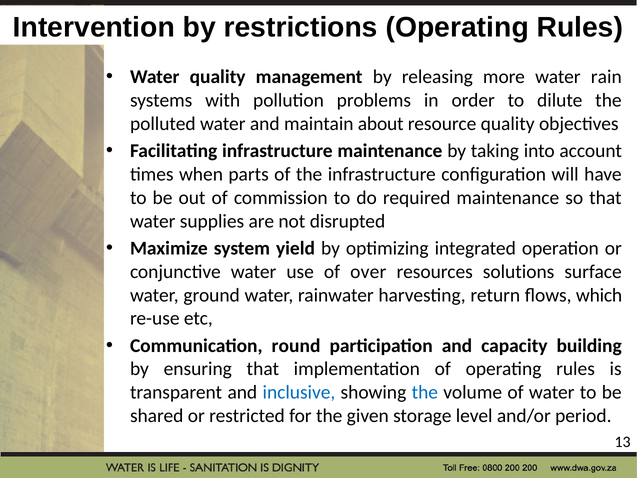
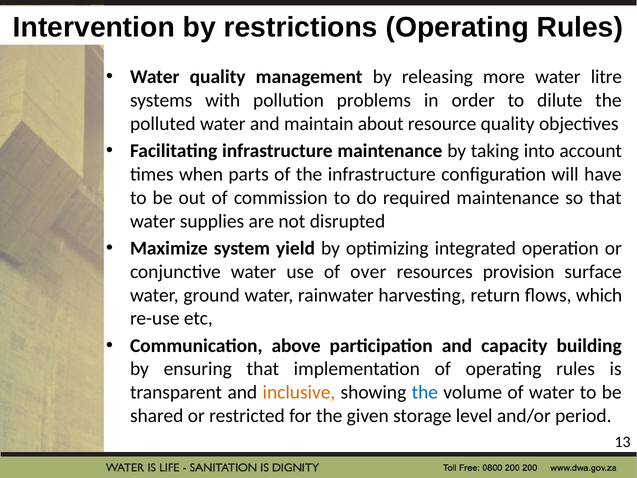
rain: rain -> litre
solutions: solutions -> provision
round: round -> above
inclusive colour: blue -> orange
